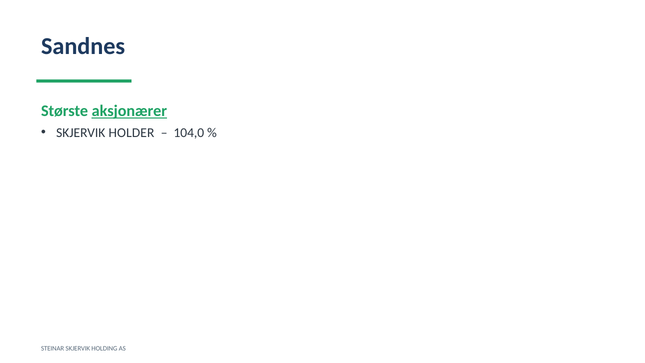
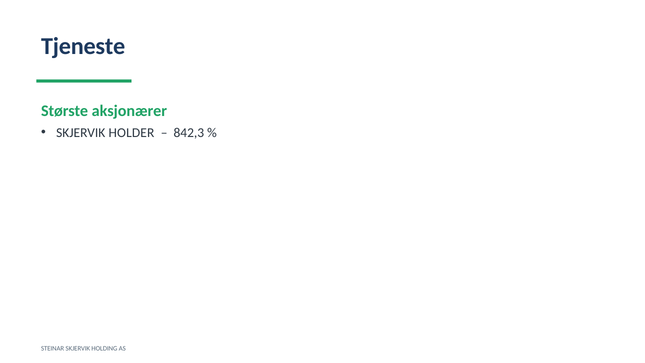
Sandnes: Sandnes -> Tjeneste
aksjonærer underline: present -> none
104,0: 104,0 -> 842,3
